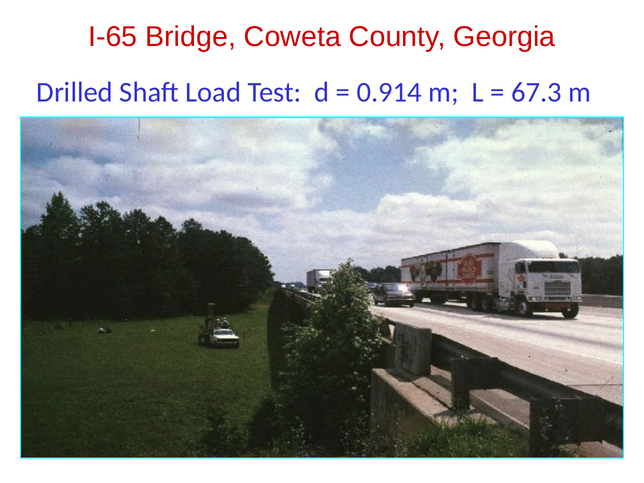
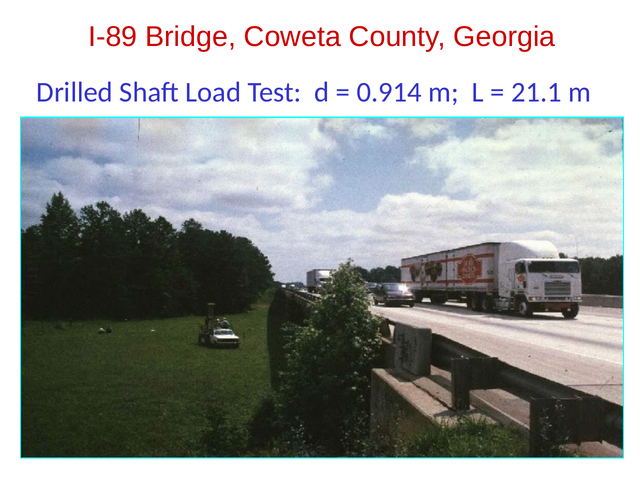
I-65: I-65 -> I-89
67.3: 67.3 -> 21.1
